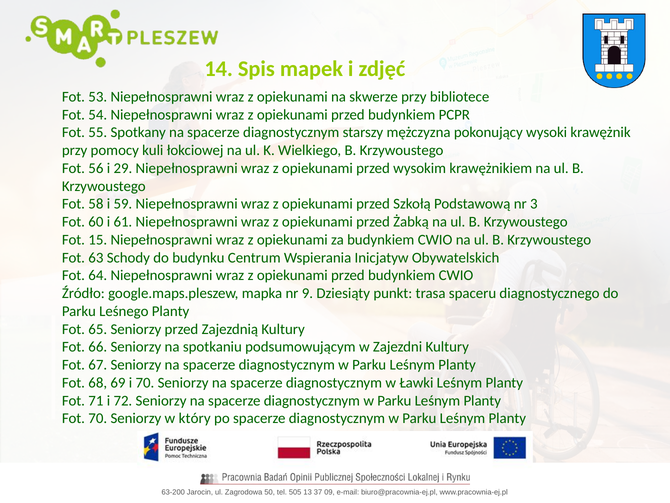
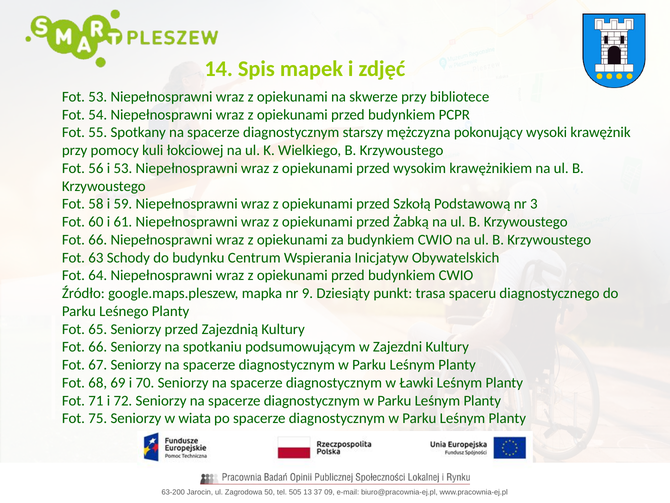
i 29: 29 -> 53
15 at (98, 240): 15 -> 66
Fot 70: 70 -> 75
który: który -> wiata
